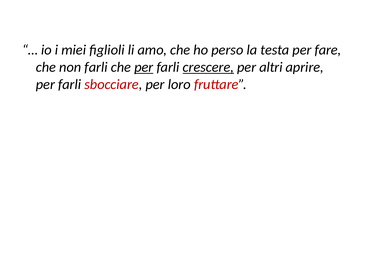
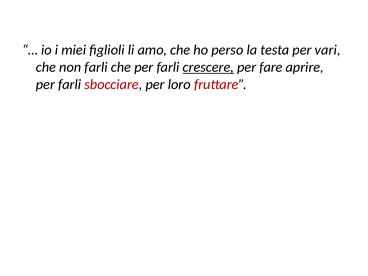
fare: fare -> vari
per at (144, 67) underline: present -> none
altri: altri -> fare
